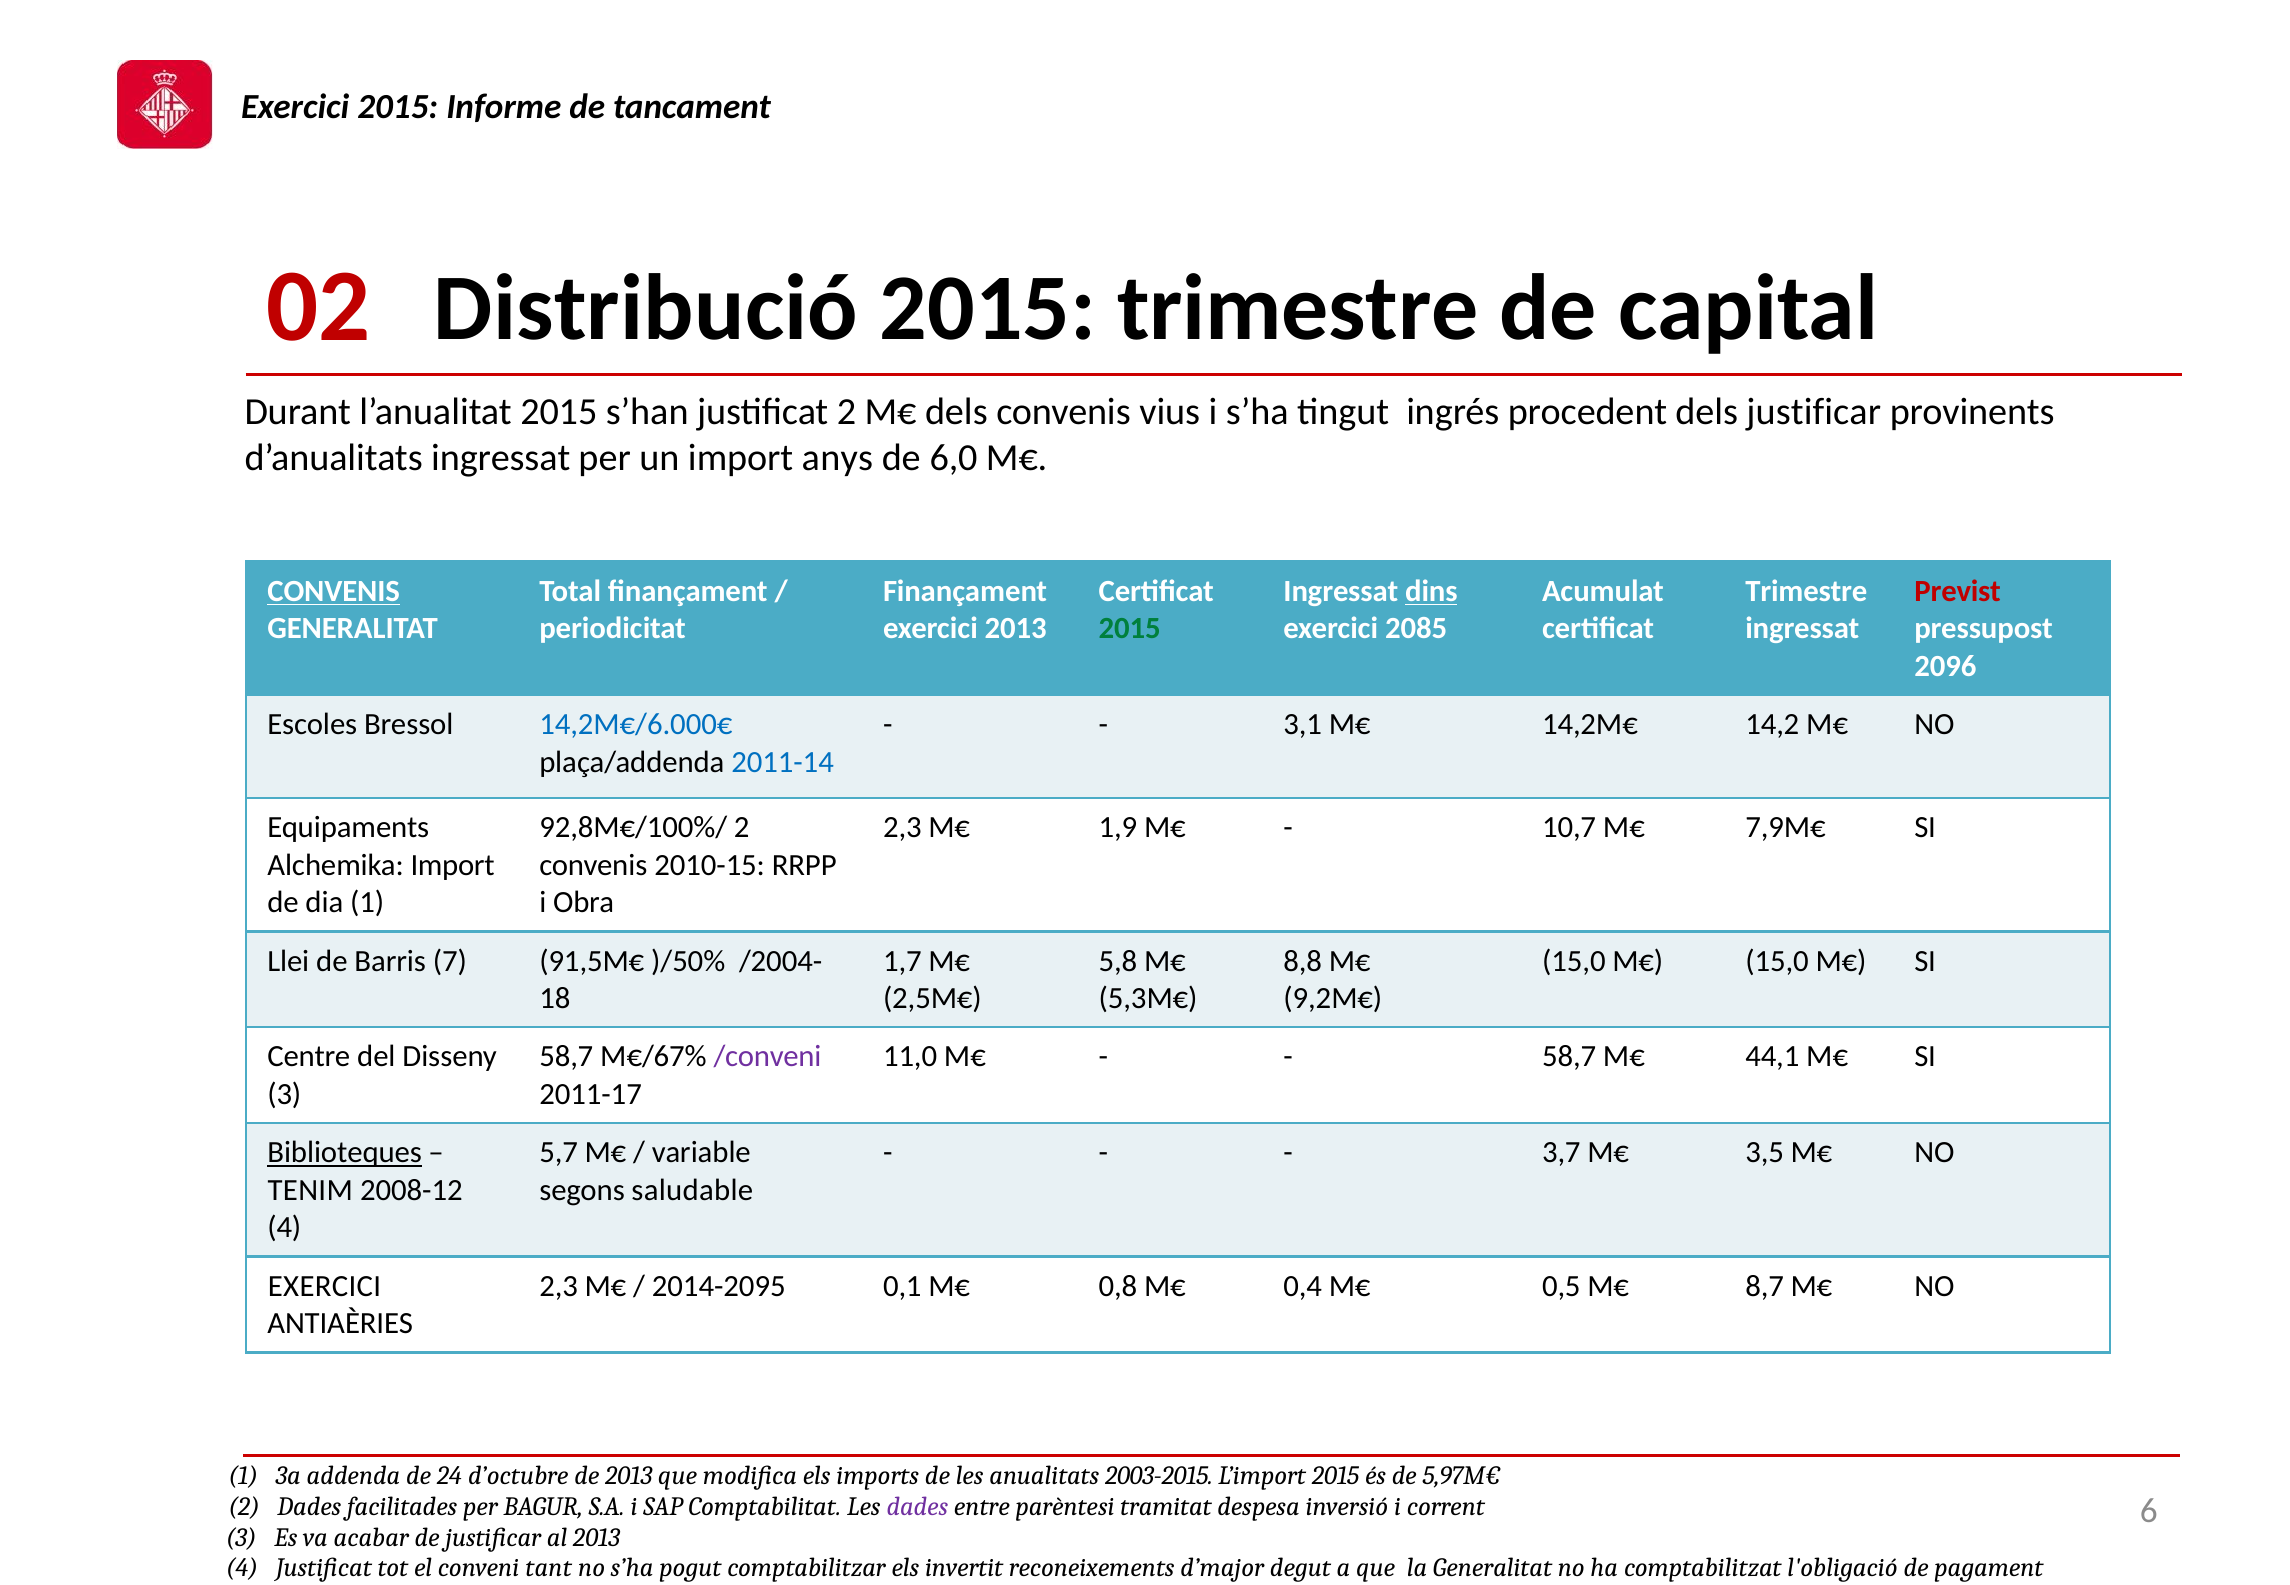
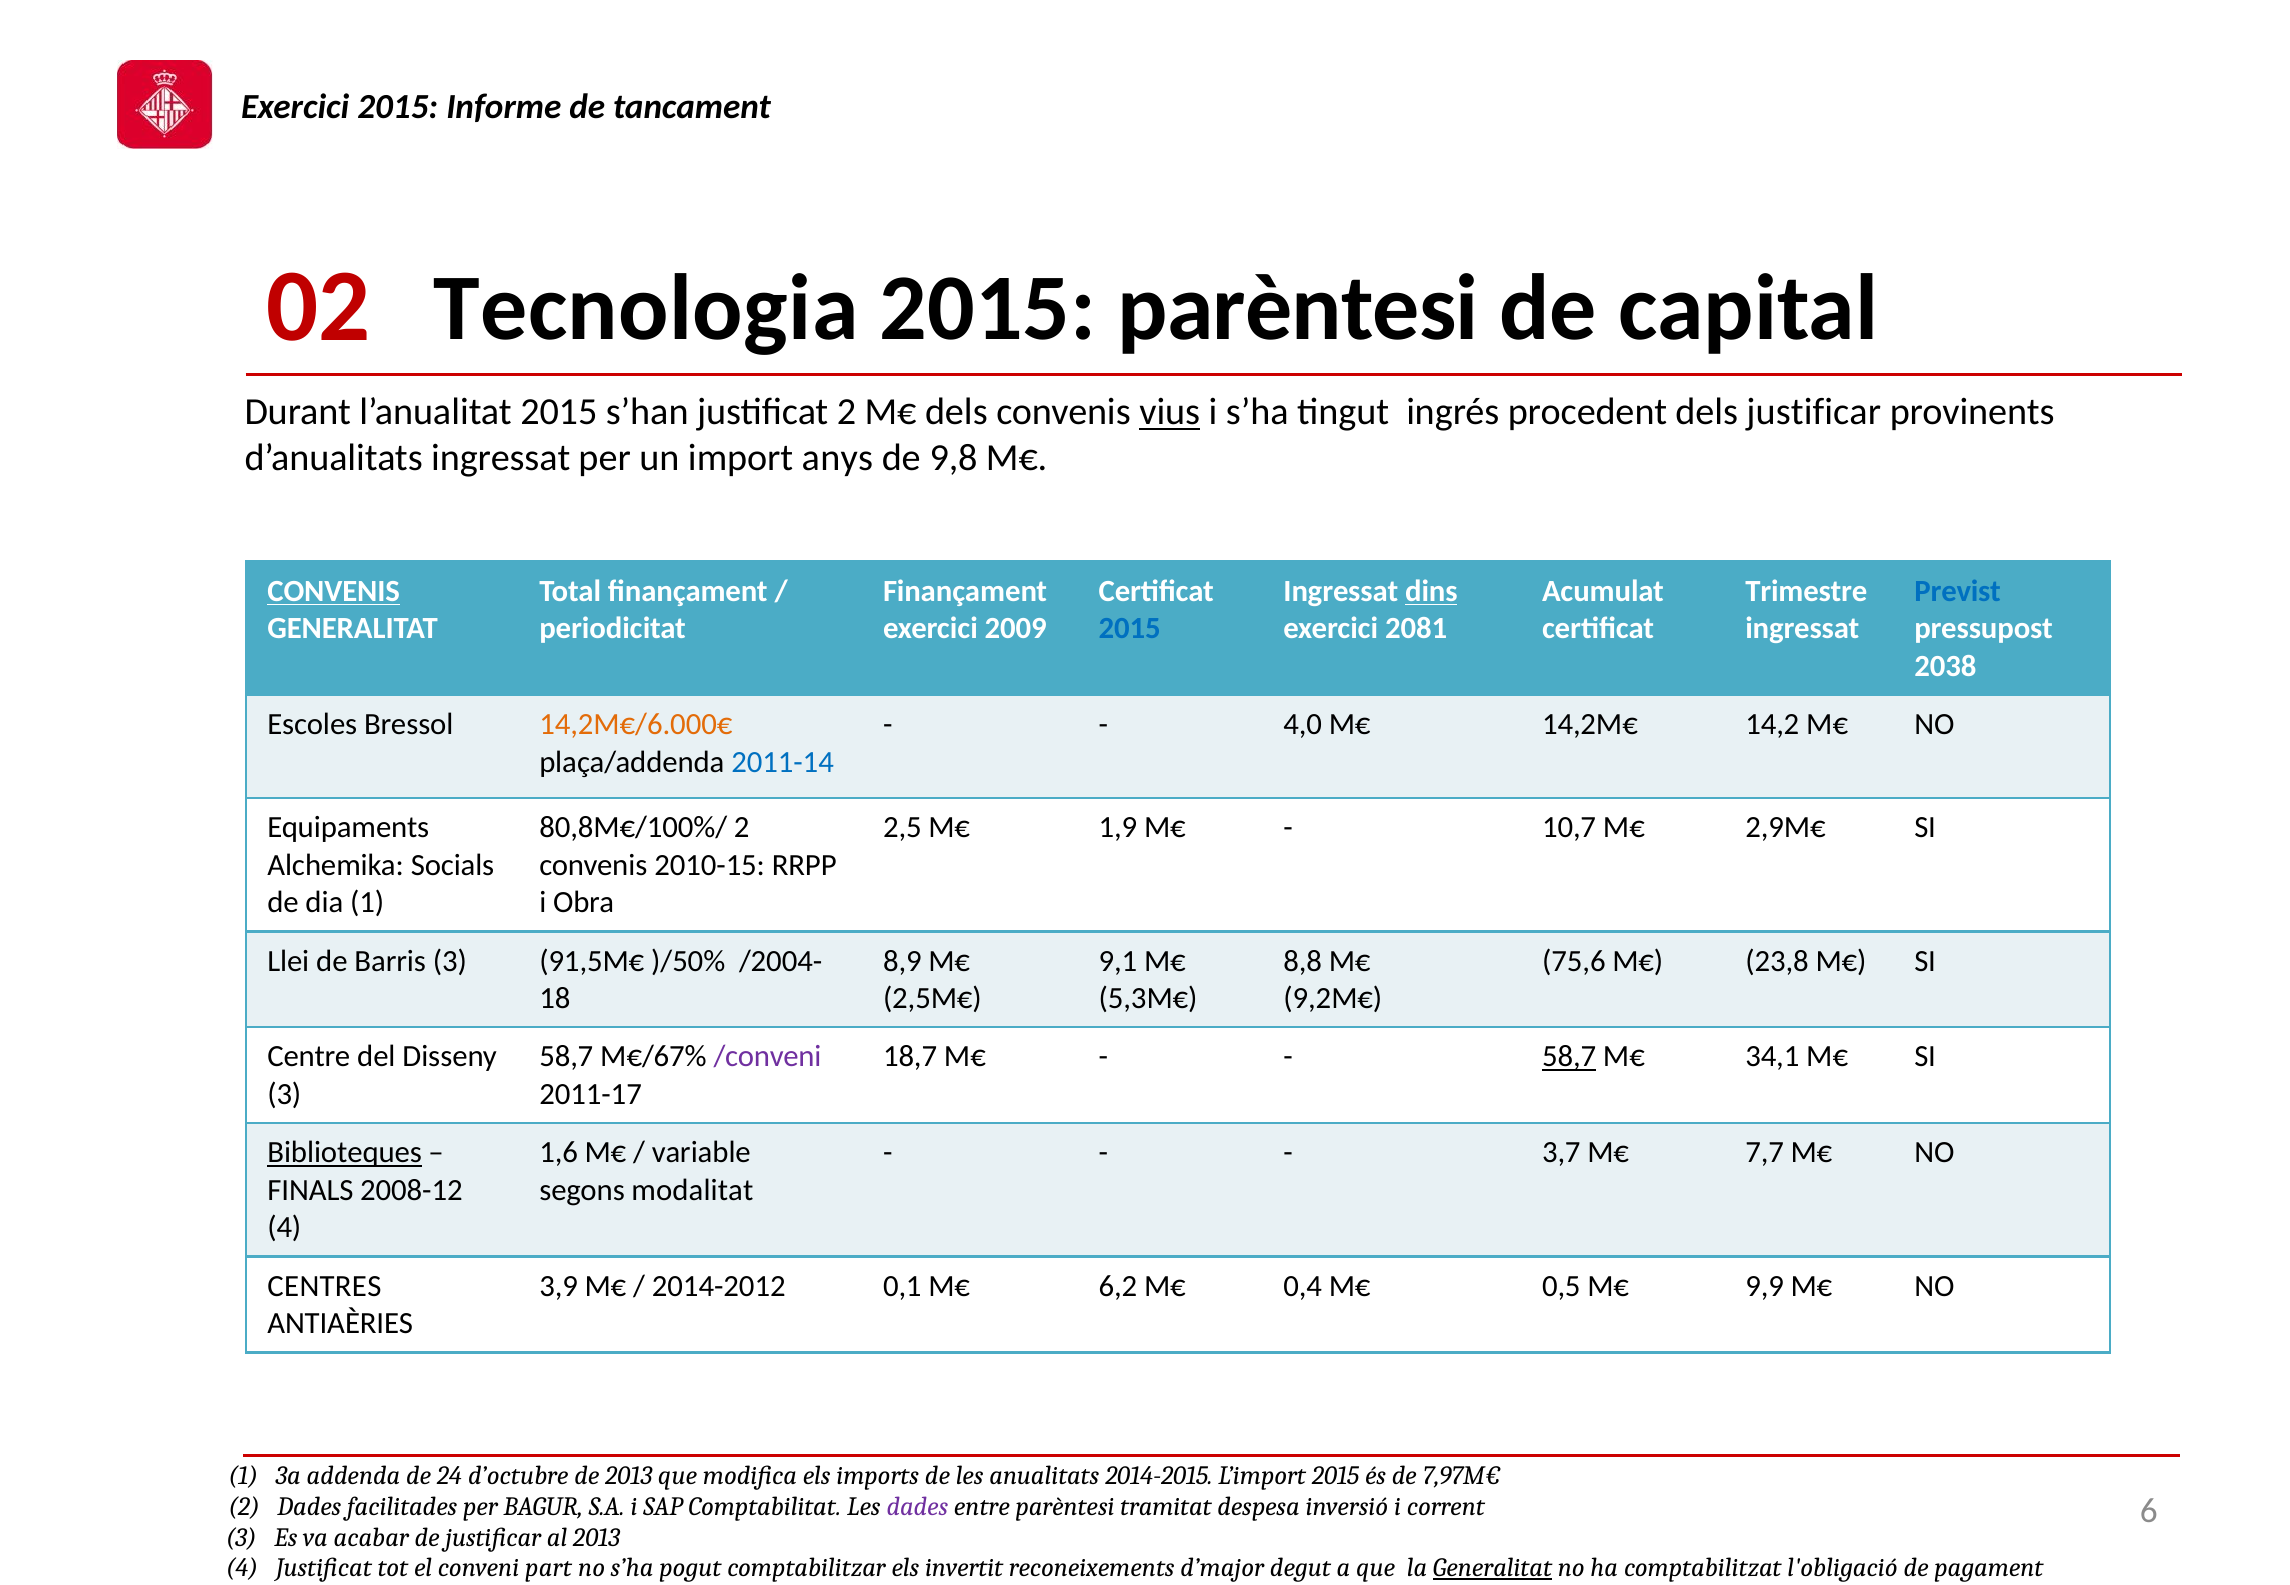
Distribució: Distribució -> Tecnologia
2015 trimestre: trimestre -> parèntesi
vius underline: none -> present
6,0: 6,0 -> 9,8
Previst colour: red -> blue
exercici 2013: 2013 -> 2009
2015 at (1130, 629) colour: green -> blue
2085: 2085 -> 2081
2096: 2096 -> 2038
14,2M€/6.000€ colour: blue -> orange
3,1: 3,1 -> 4,0
92,8M€/100%/: 92,8M€/100%/ -> 80,8M€/100%/
2,3 at (902, 828): 2,3 -> 2,5
7,9M€: 7,9M€ -> 2,9M€
Alchemika Import: Import -> Socials
Barris 7: 7 -> 3
1,7: 1,7 -> 8,9
5,8: 5,8 -> 9,1
15,0 at (1574, 961): 15,0 -> 75,6
M€ 15,0: 15,0 -> 23,8
11,0: 11,0 -> 18,7
58,7 at (1569, 1057) underline: none -> present
44,1: 44,1 -> 34,1
5,7: 5,7 -> 1,6
3,5: 3,5 -> 7,7
TENIM: TENIM -> FINALS
saludable: saludable -> modalitat
EXERCICI at (324, 1286): EXERCICI -> CENTRES
2,3 at (559, 1286): 2,3 -> 3,9
2014-2095: 2014-2095 -> 2014-2012
0,8: 0,8 -> 6,2
8,7: 8,7 -> 9,9
2003-2015: 2003-2015 -> 2014-2015
5,97M€: 5,97M€ -> 7,97M€
tant: tant -> part
Generalitat at (1492, 1568) underline: none -> present
